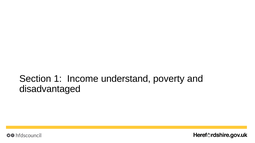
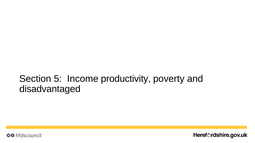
1: 1 -> 5
understand: understand -> productivity
